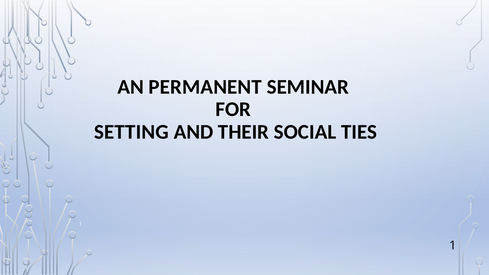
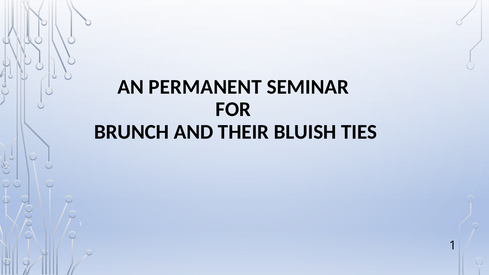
SETTING: SETTING -> BRUNCH
SOCIAL: SOCIAL -> BLUISH
